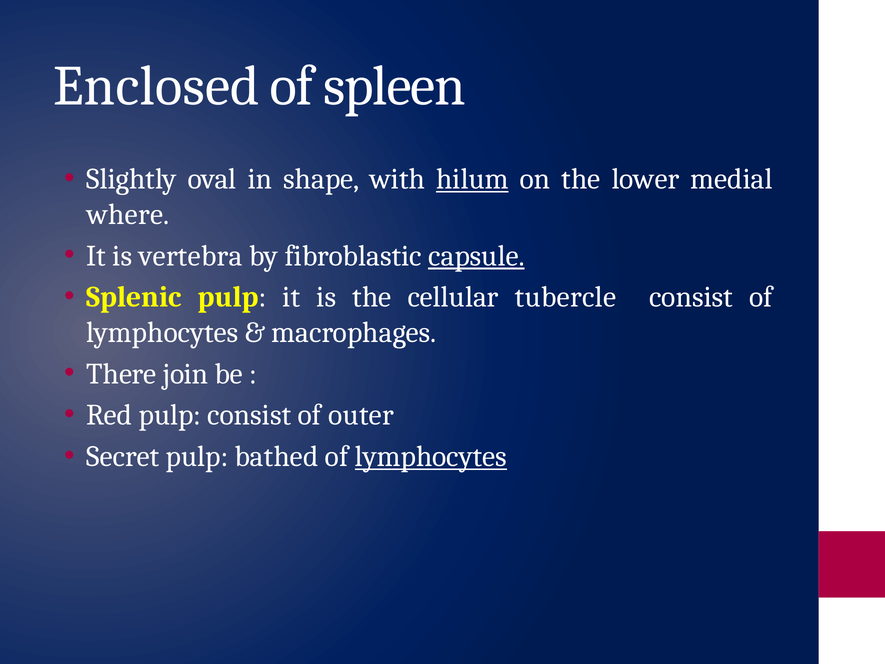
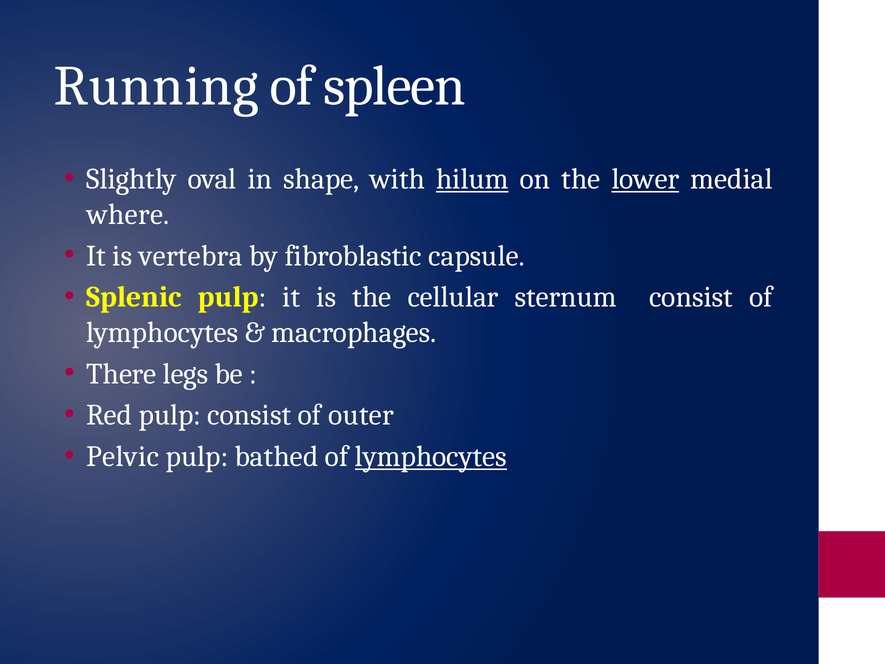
Enclosed: Enclosed -> Running
lower underline: none -> present
capsule underline: present -> none
tubercle: tubercle -> sternum
join: join -> legs
Secret: Secret -> Pelvic
